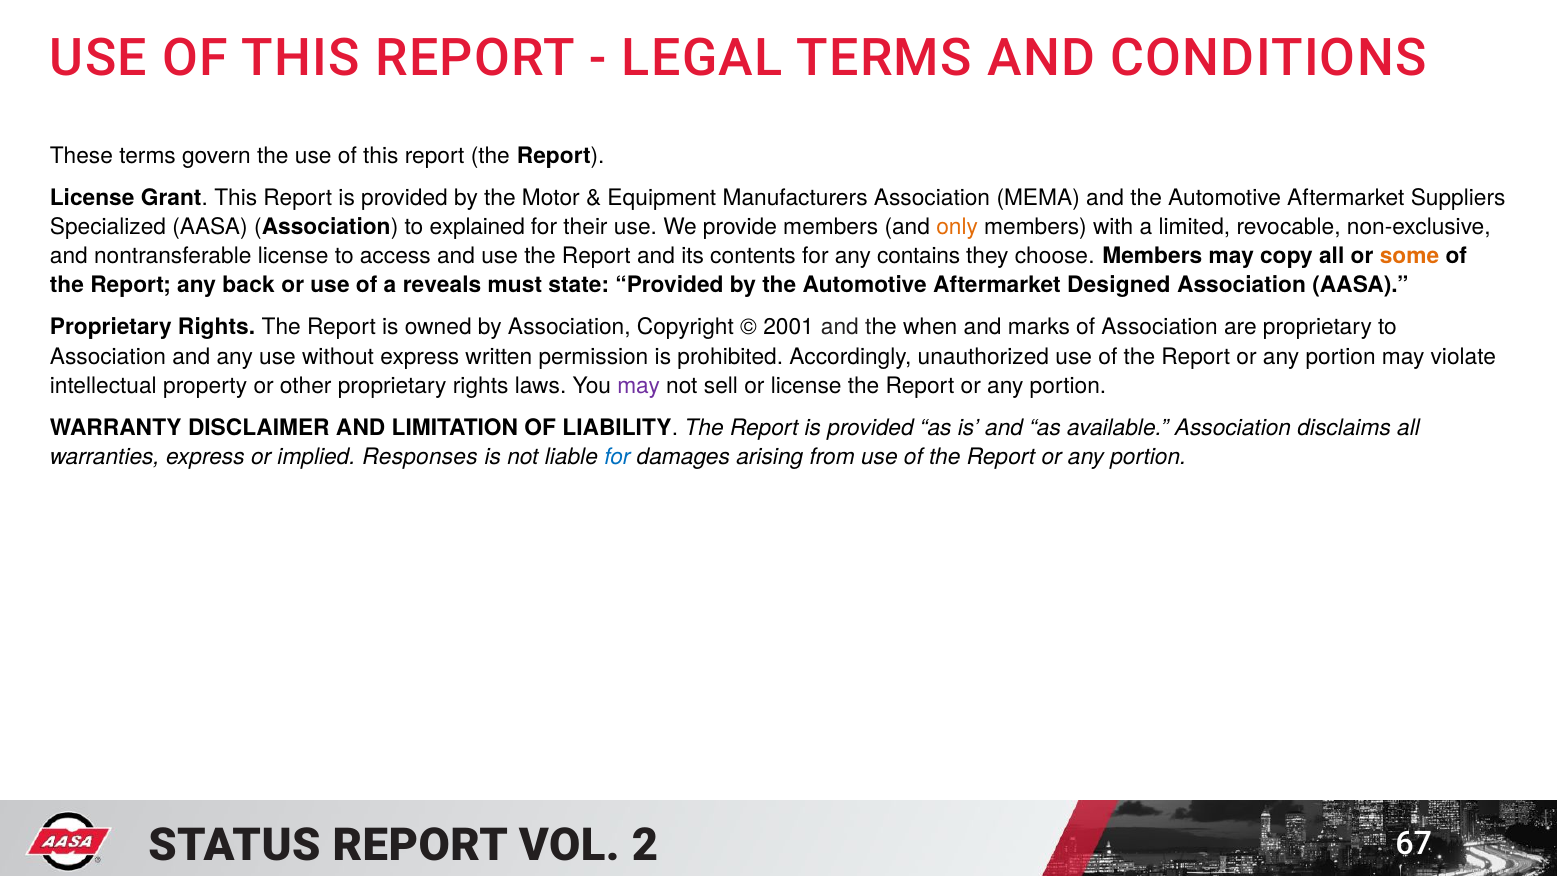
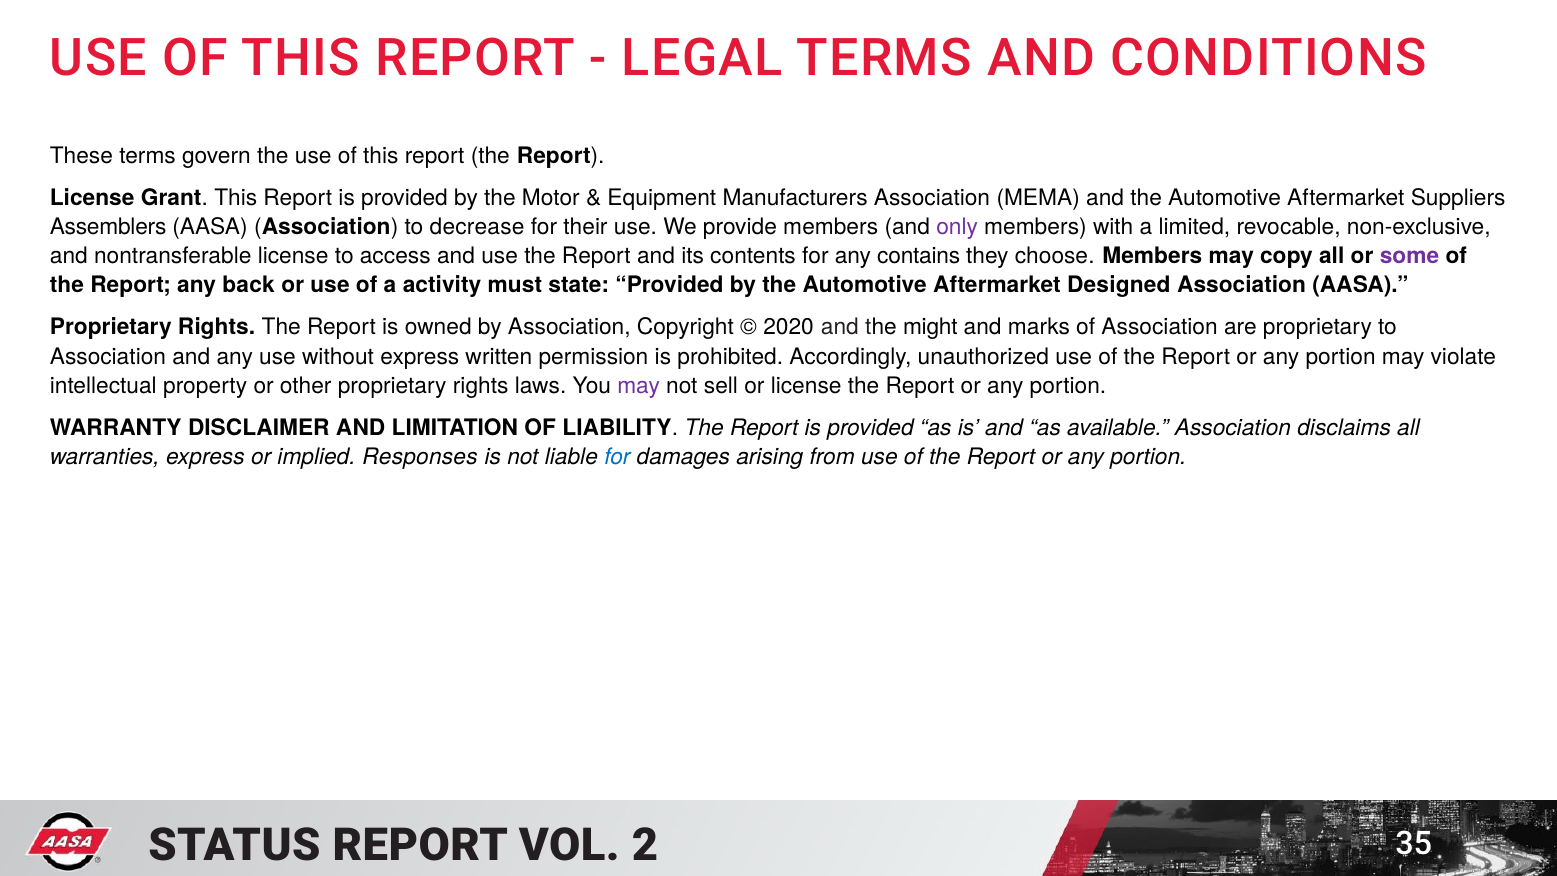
Specialized: Specialized -> Assemblers
explained: explained -> decrease
only colour: orange -> purple
some colour: orange -> purple
reveals: reveals -> activity
2001: 2001 -> 2020
when: when -> might
67: 67 -> 35
